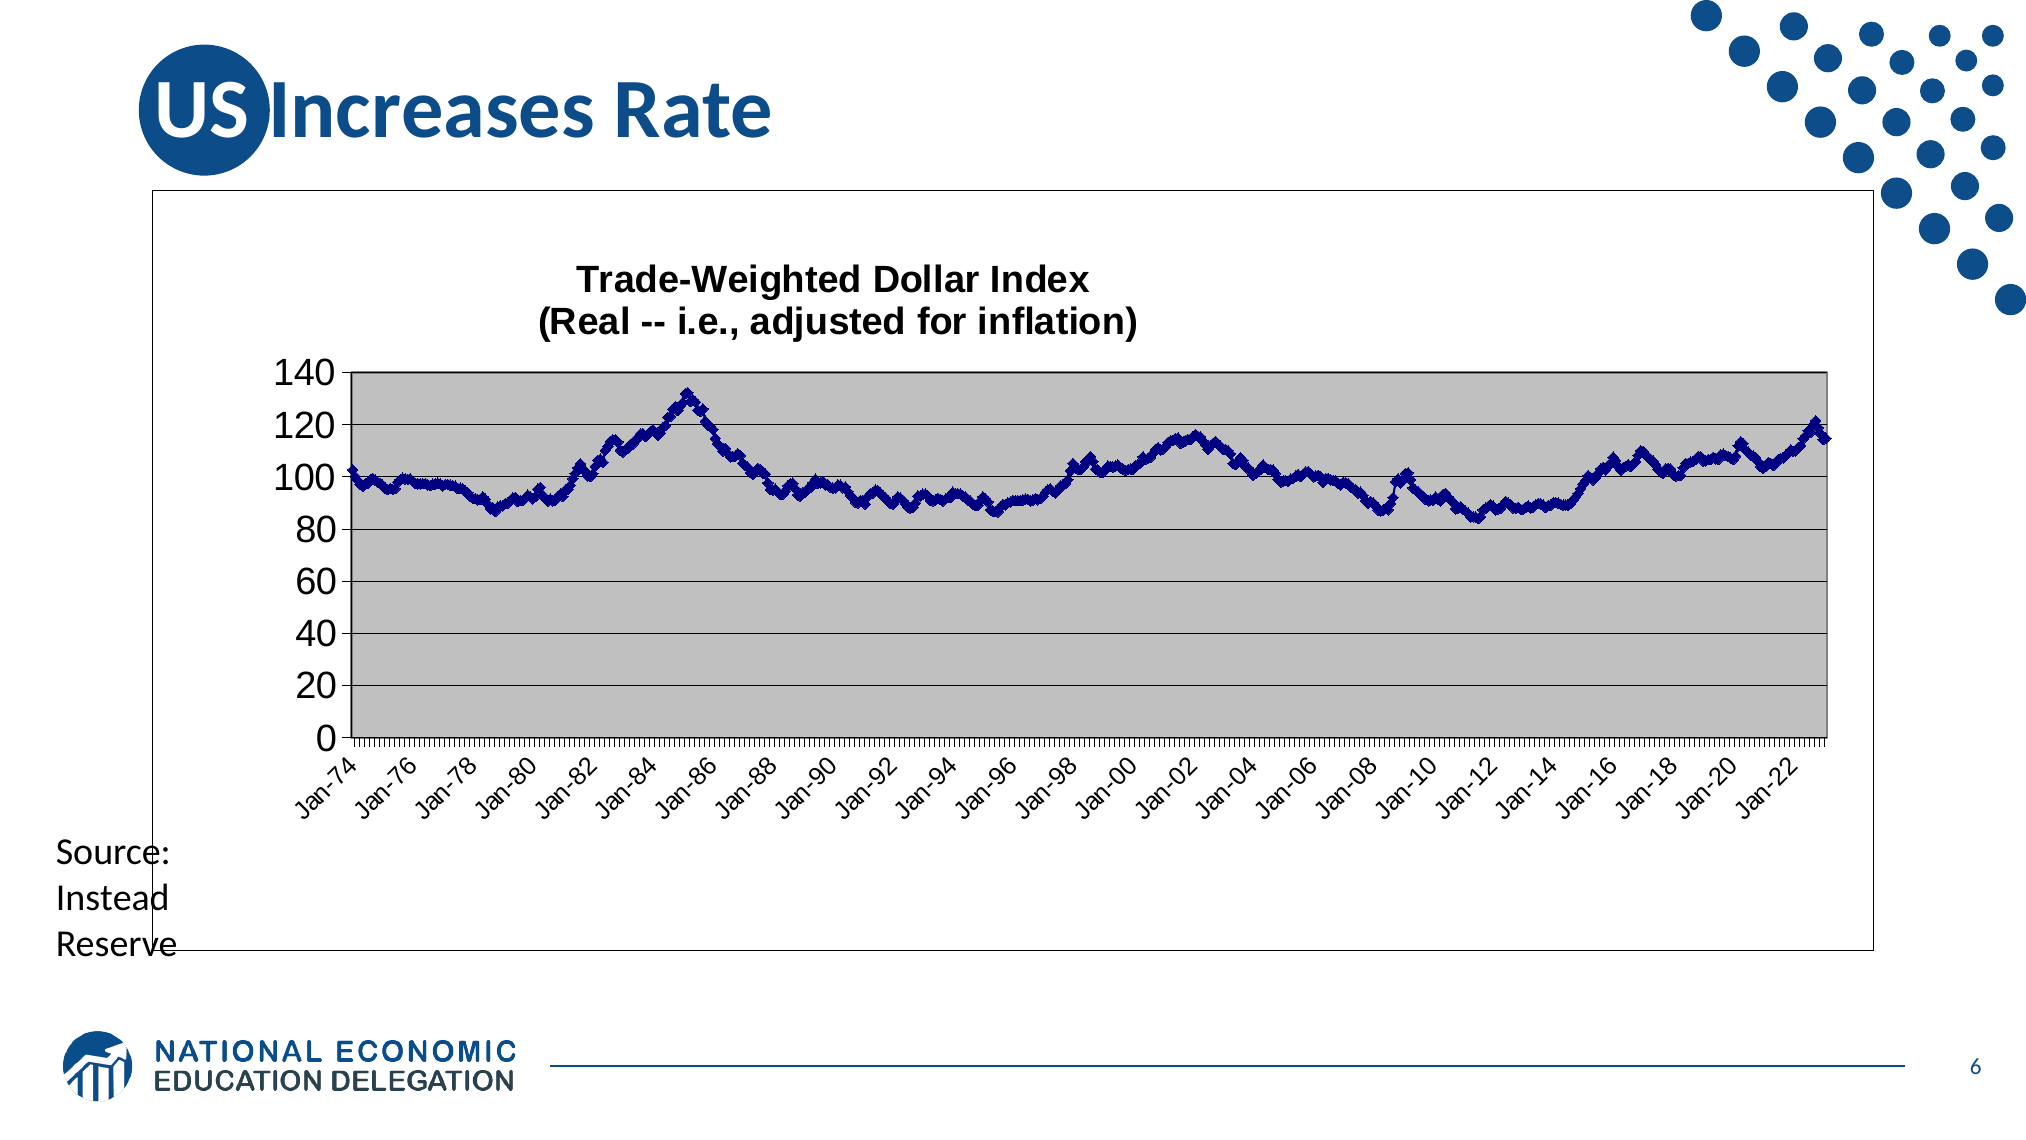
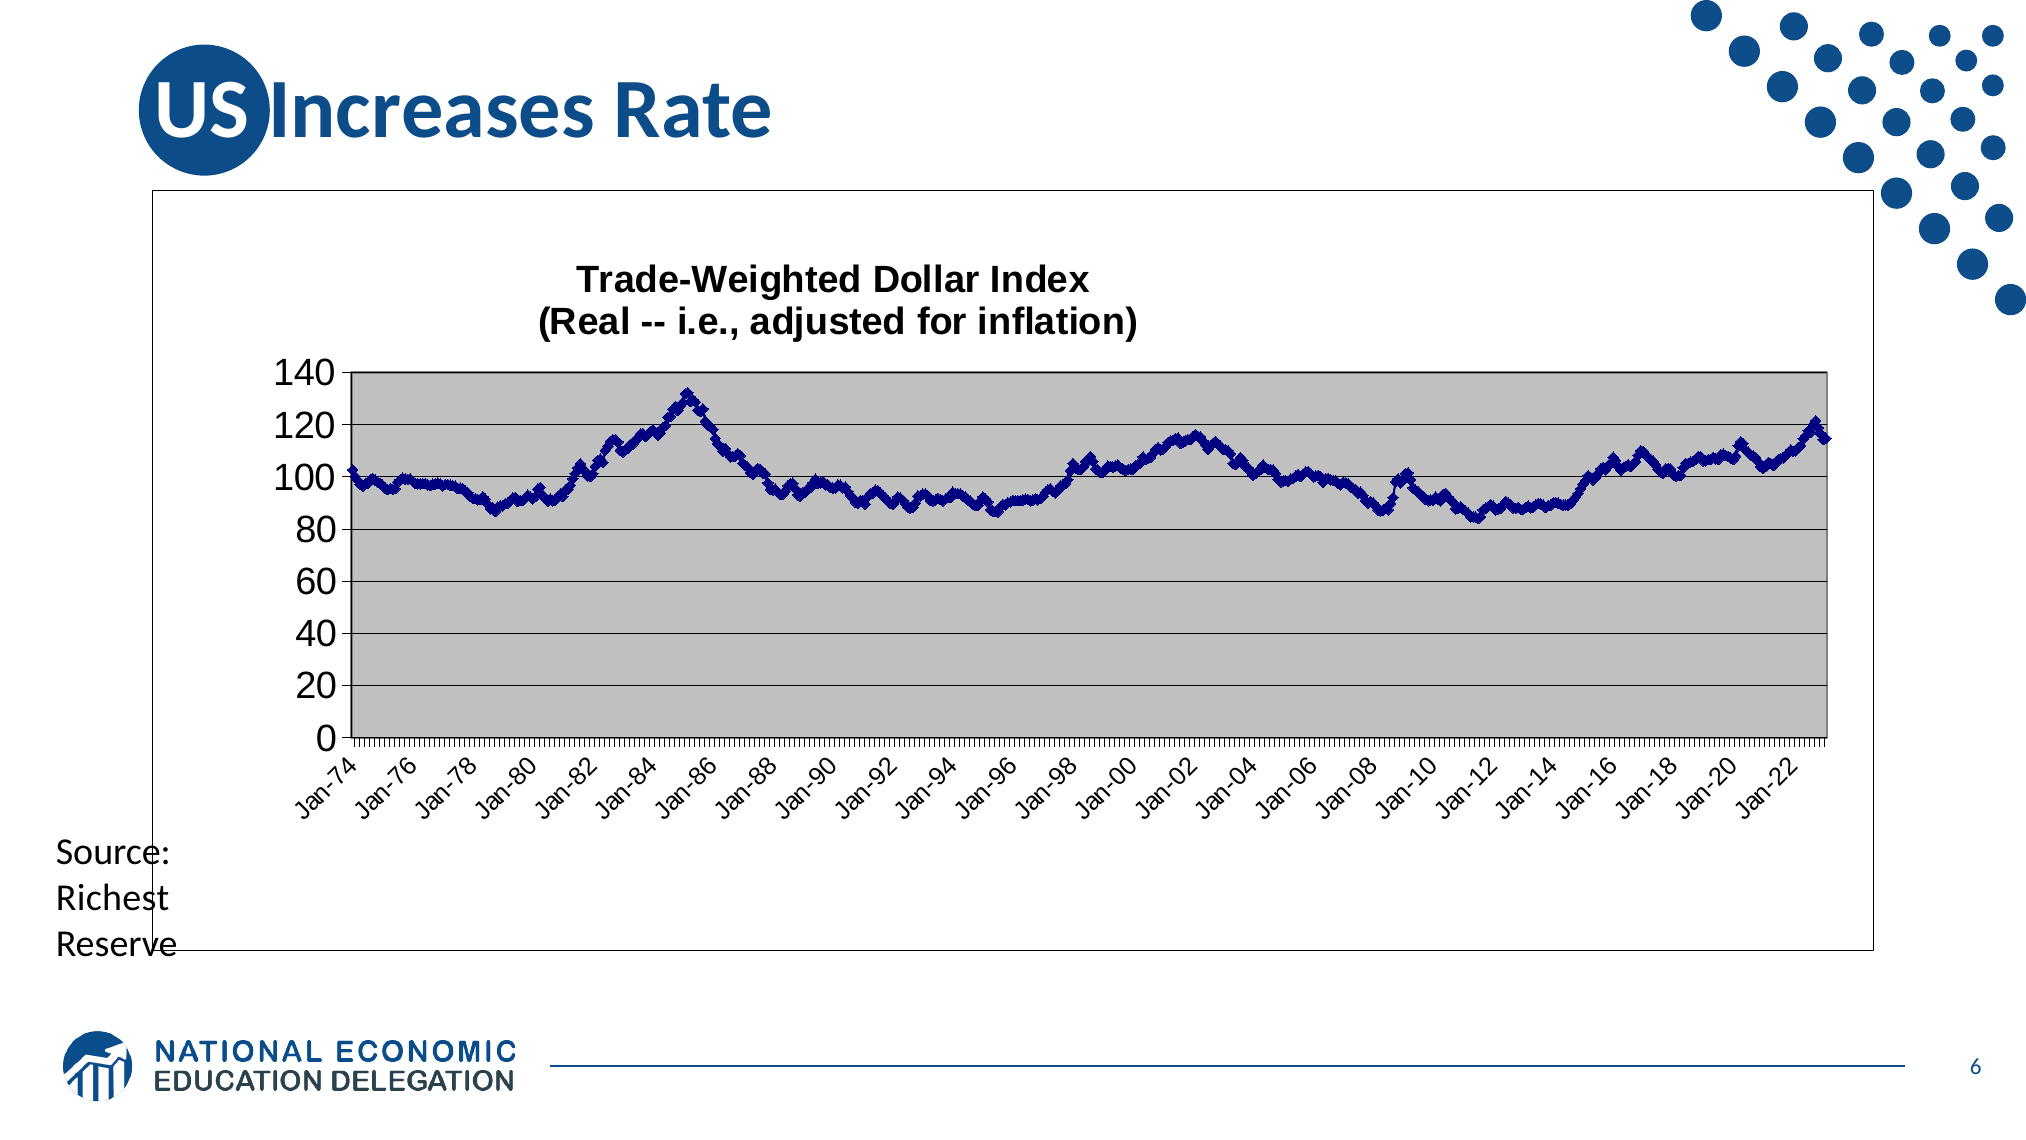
Instead: Instead -> Richest
